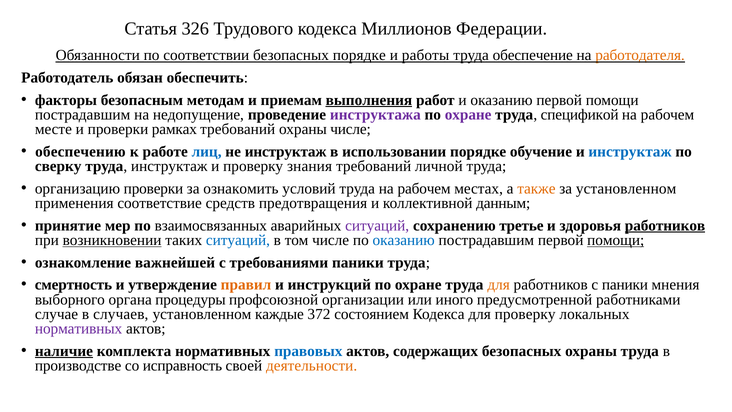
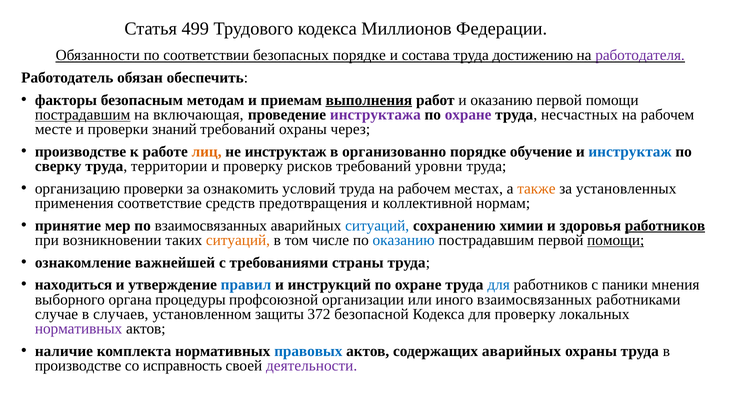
326: 326 -> 499
работы: работы -> состава
обеспечение: обеспечение -> достижению
работодателя colour: orange -> purple
пострадавшим at (83, 115) underline: none -> present
недопущение: недопущение -> включающая
спецификой: спецификой -> несчастных
рамках: рамках -> знаний
охраны числе: числе -> через
обеспечению at (80, 152): обеспечению -> производстве
лиц colour: blue -> orange
использовании: использовании -> организованно
труда инструктаж: инструктаж -> территории
знания: знания -> рисков
личной: личной -> уровни
за установленном: установленном -> установленных
данным: данным -> нормам
ситуаций at (377, 225) colour: purple -> blue
третье: третье -> химии
возникновении underline: present -> none
ситуаций at (238, 240) colour: blue -> orange
требованиями паники: паники -> страны
смертность: смертность -> находиться
правил colour: orange -> blue
для at (499, 285) colour: orange -> blue
иного предусмотренной: предусмотренной -> взаимосвязанных
каждые: каждые -> защиты
состоянием: состоянием -> безопасной
наличие underline: present -> none
содержащих безопасных: безопасных -> аварийных
деятельности colour: orange -> purple
